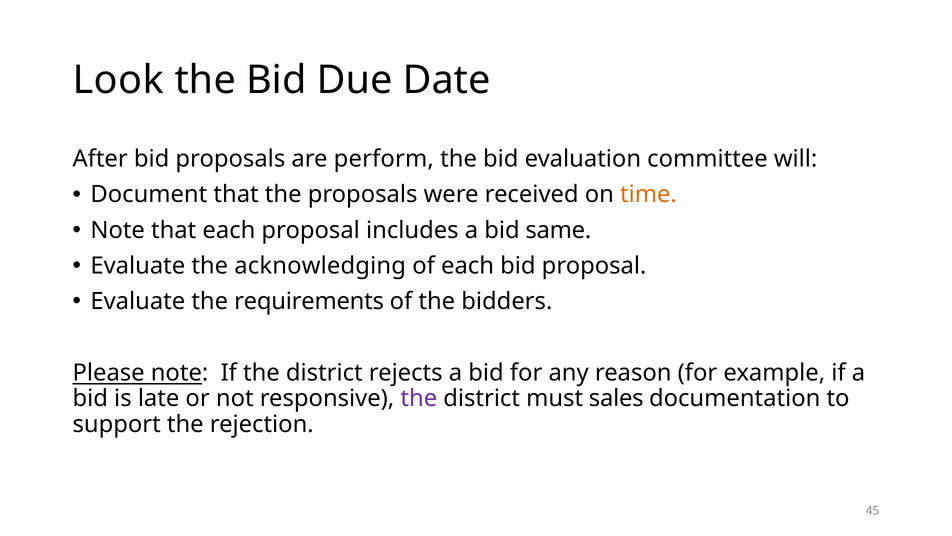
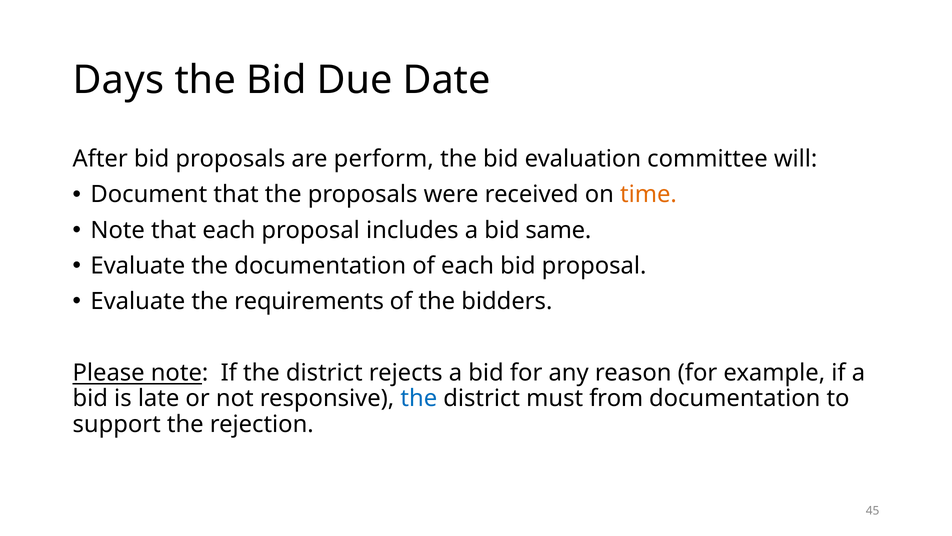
Look: Look -> Days
the acknowledging: acknowledging -> documentation
the at (419, 398) colour: purple -> blue
sales: sales -> from
